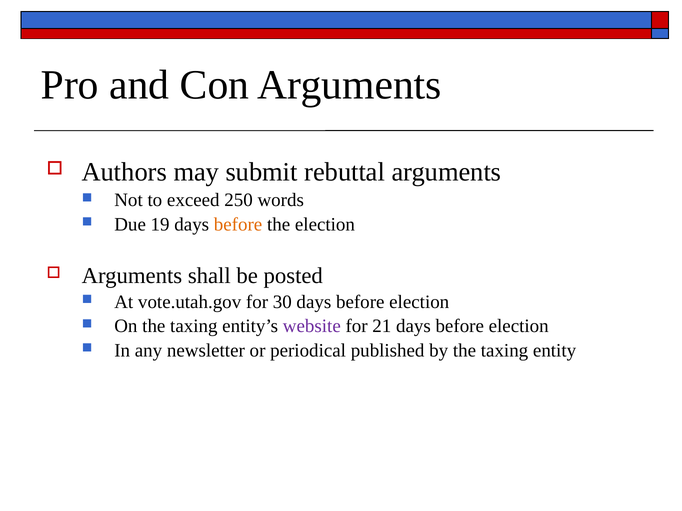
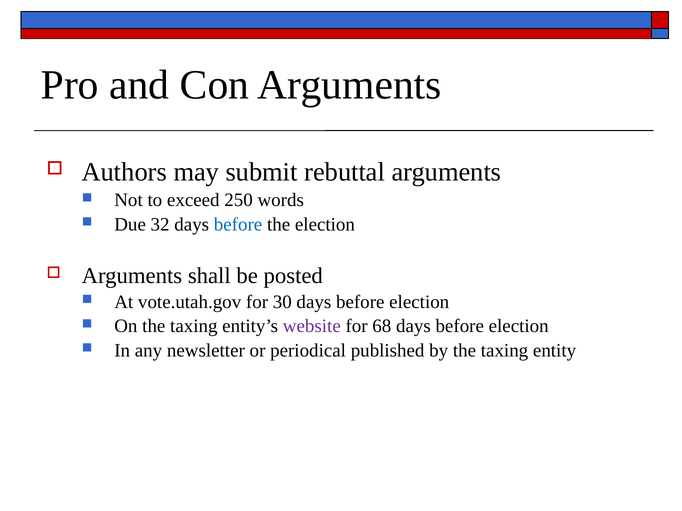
19: 19 -> 32
before at (238, 225) colour: orange -> blue
21: 21 -> 68
